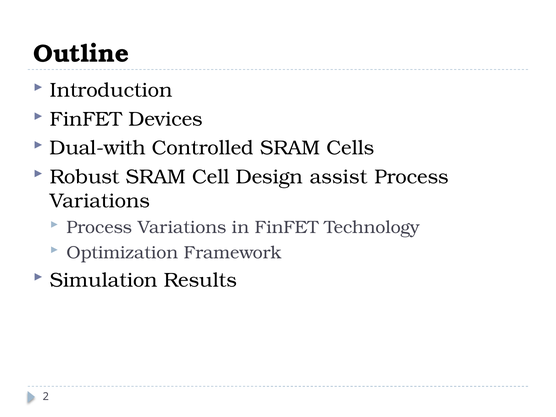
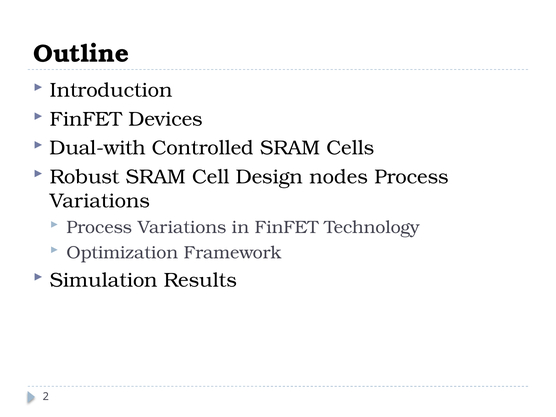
assist: assist -> nodes
